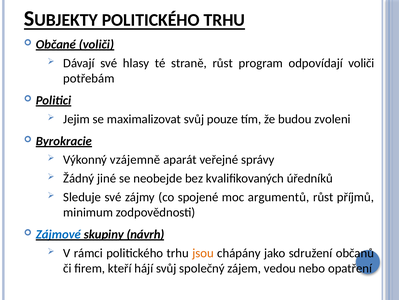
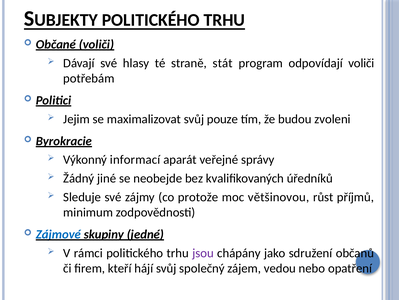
straně růst: růst -> stát
vzájemně: vzájemně -> informací
spojené: spojené -> protože
argumentů: argumentů -> většinovou
návrh: návrh -> jedné
jsou colour: orange -> purple
